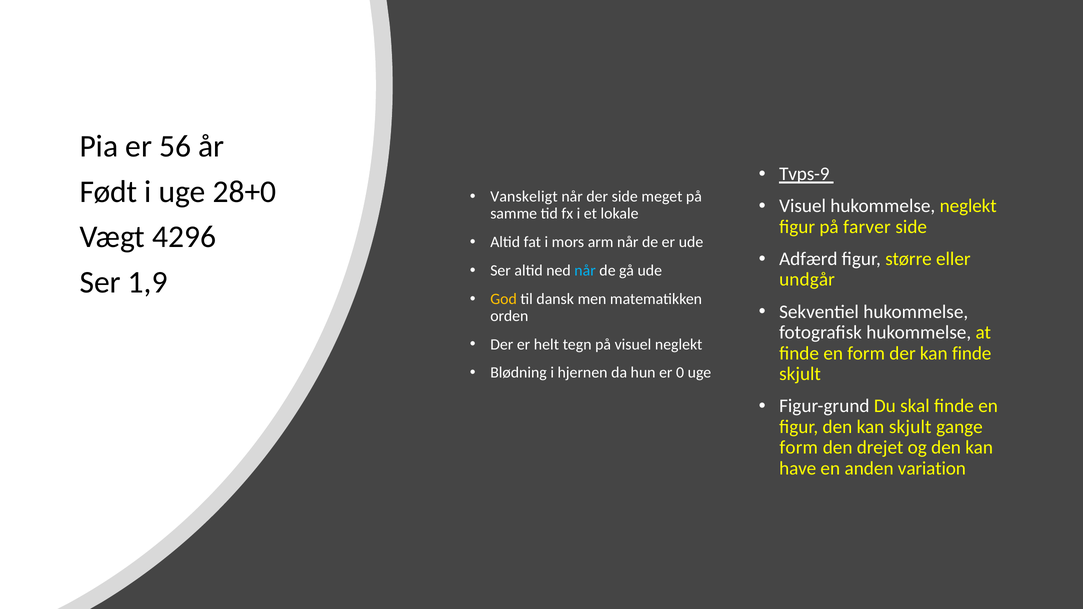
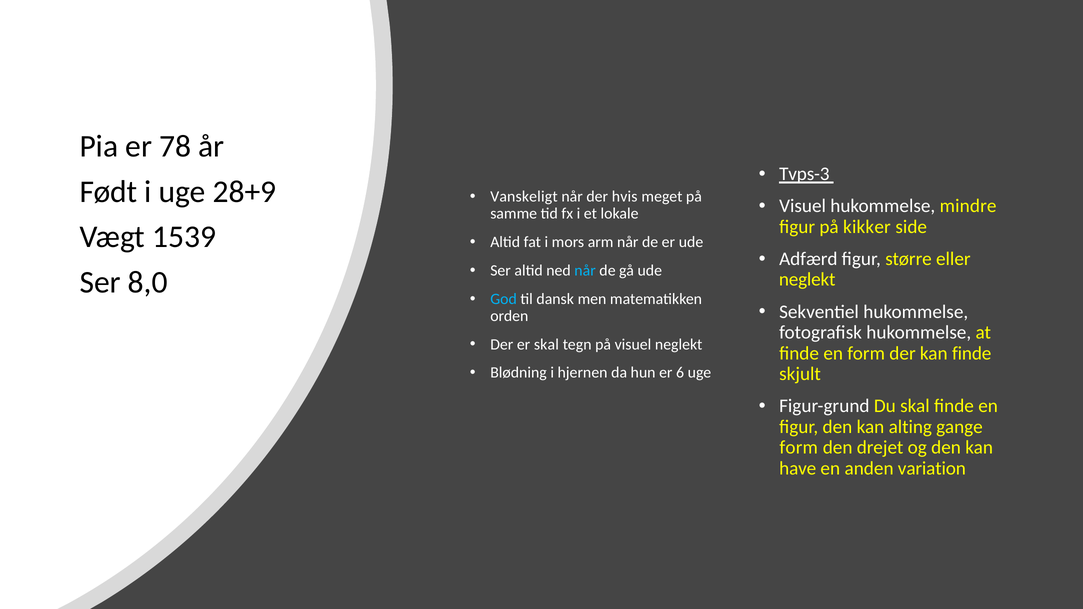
56: 56 -> 78
Tvps-9: Tvps-9 -> Tvps-3
28+0: 28+0 -> 28+9
der side: side -> hvis
hukommelse neglekt: neglekt -> mindre
farver: farver -> kikker
4296: 4296 -> 1539
1,9: 1,9 -> 8,0
undgår at (807, 280): undgår -> neglekt
God colour: yellow -> light blue
er helt: helt -> skal
0: 0 -> 6
kan skjult: skjult -> alting
